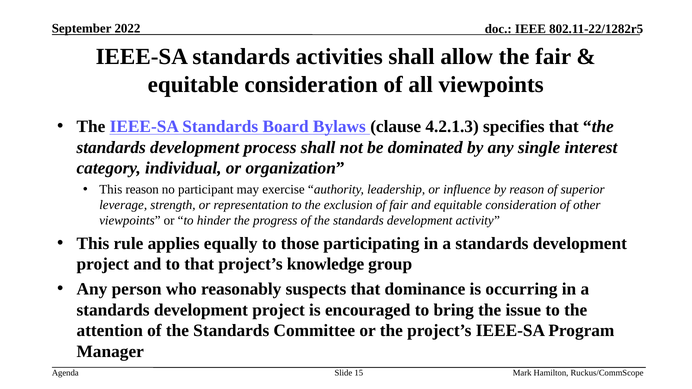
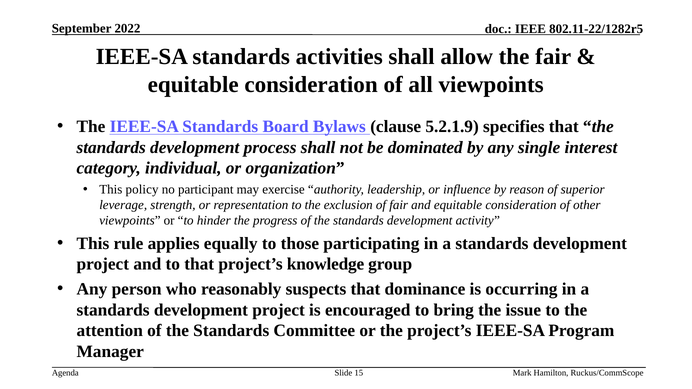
4.2.1.3: 4.2.1.3 -> 5.2.1.9
This reason: reason -> policy
